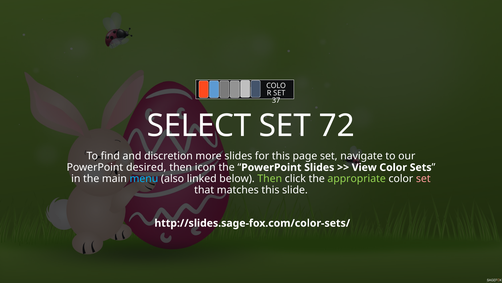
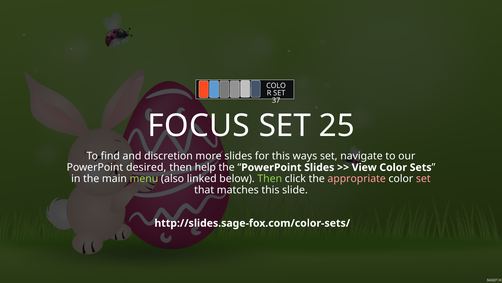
SELECT: SELECT -> FOCUS
72: 72 -> 25
page: page -> ways
icon: icon -> help
menu colour: light blue -> light green
appropriate colour: light green -> pink
